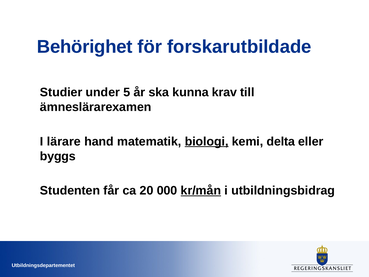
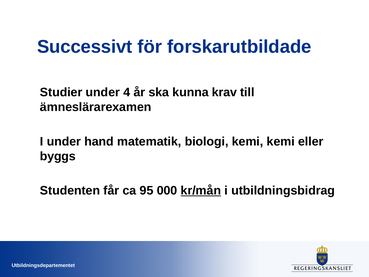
Behörighet: Behörighet -> Successivt
5: 5 -> 4
I lärare: lärare -> under
biologi underline: present -> none
kemi delta: delta -> kemi
20: 20 -> 95
